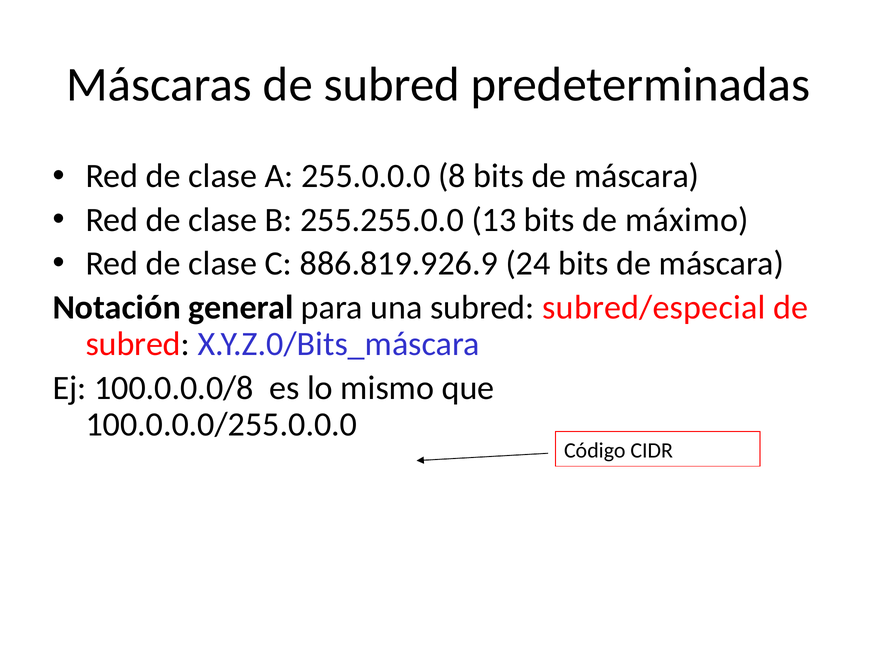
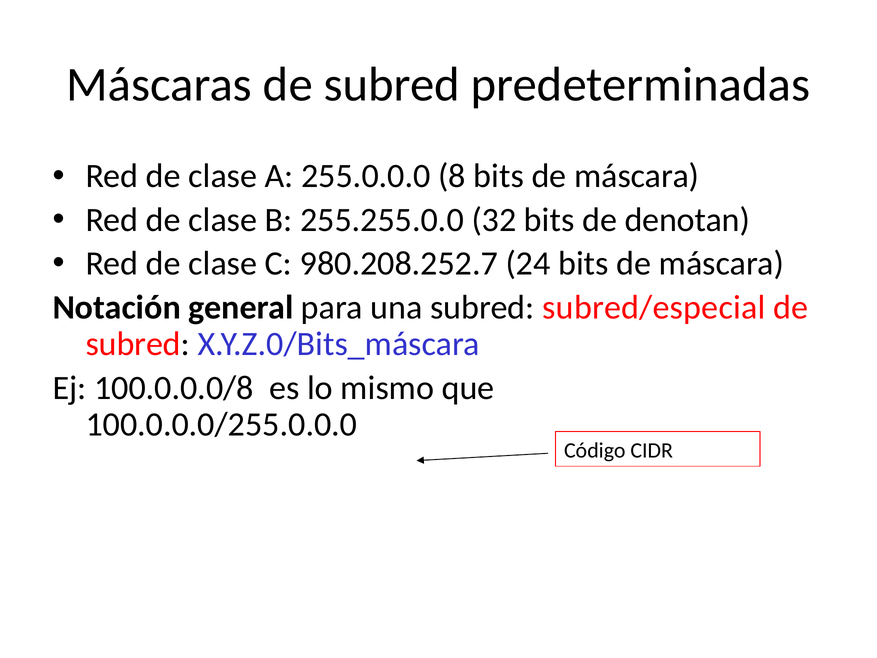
13: 13 -> 32
máximo: máximo -> denotan
886.819.926.9: 886.819.926.9 -> 980.208.252.7
